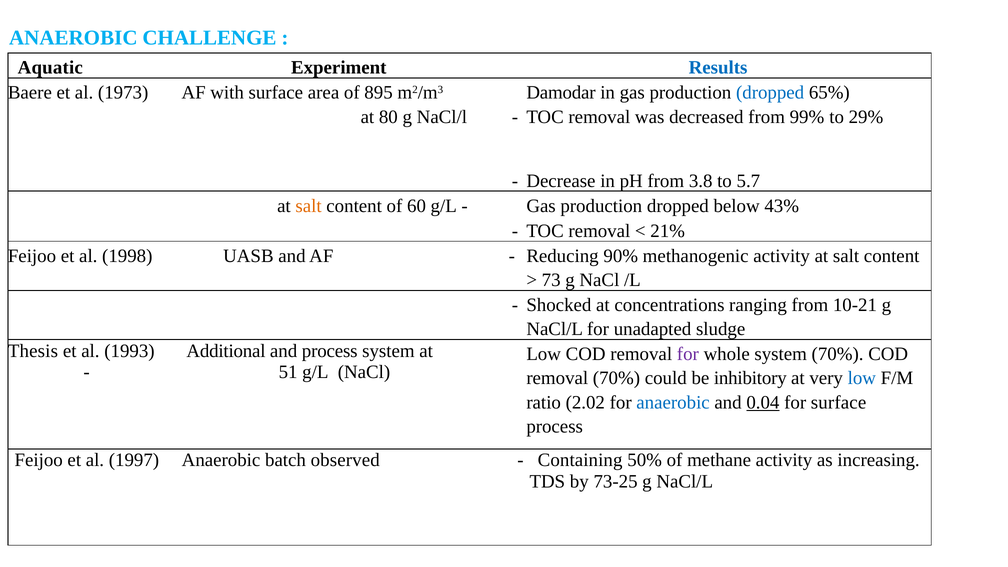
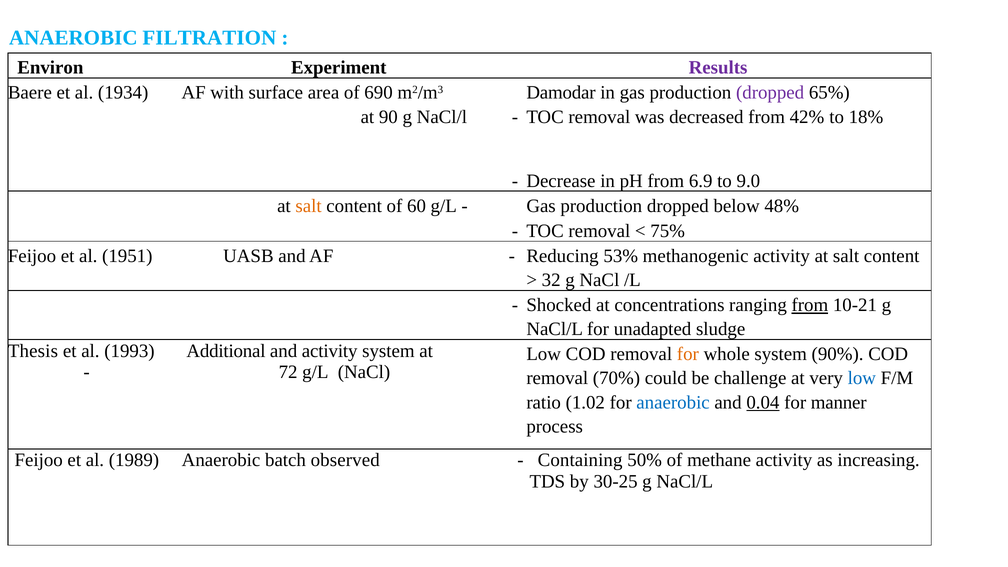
CHALLENGE: CHALLENGE -> FILTRATION
Aquatic: Aquatic -> Environ
Results colour: blue -> purple
1973: 1973 -> 1934
895: 895 -> 690
dropped at (770, 93) colour: blue -> purple
80: 80 -> 90
99%: 99% -> 42%
29%: 29% -> 18%
3.8: 3.8 -> 6.9
5.7: 5.7 -> 9.0
43%: 43% -> 48%
21%: 21% -> 75%
1998: 1998 -> 1951
90%: 90% -> 53%
73: 73 -> 32
from at (810, 305) underline: none -> present
and process: process -> activity
for at (688, 354) colour: purple -> orange
system 70%: 70% -> 90%
51: 51 -> 72
inhibitory: inhibitory -> challenge
2.02: 2.02 -> 1.02
for surface: surface -> manner
1997: 1997 -> 1989
73-25: 73-25 -> 30-25
